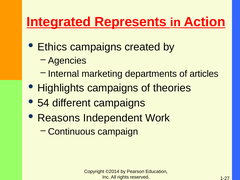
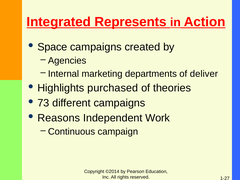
Ethics: Ethics -> Space
articles: articles -> deliver
Highlights campaigns: campaigns -> purchased
54: 54 -> 73
